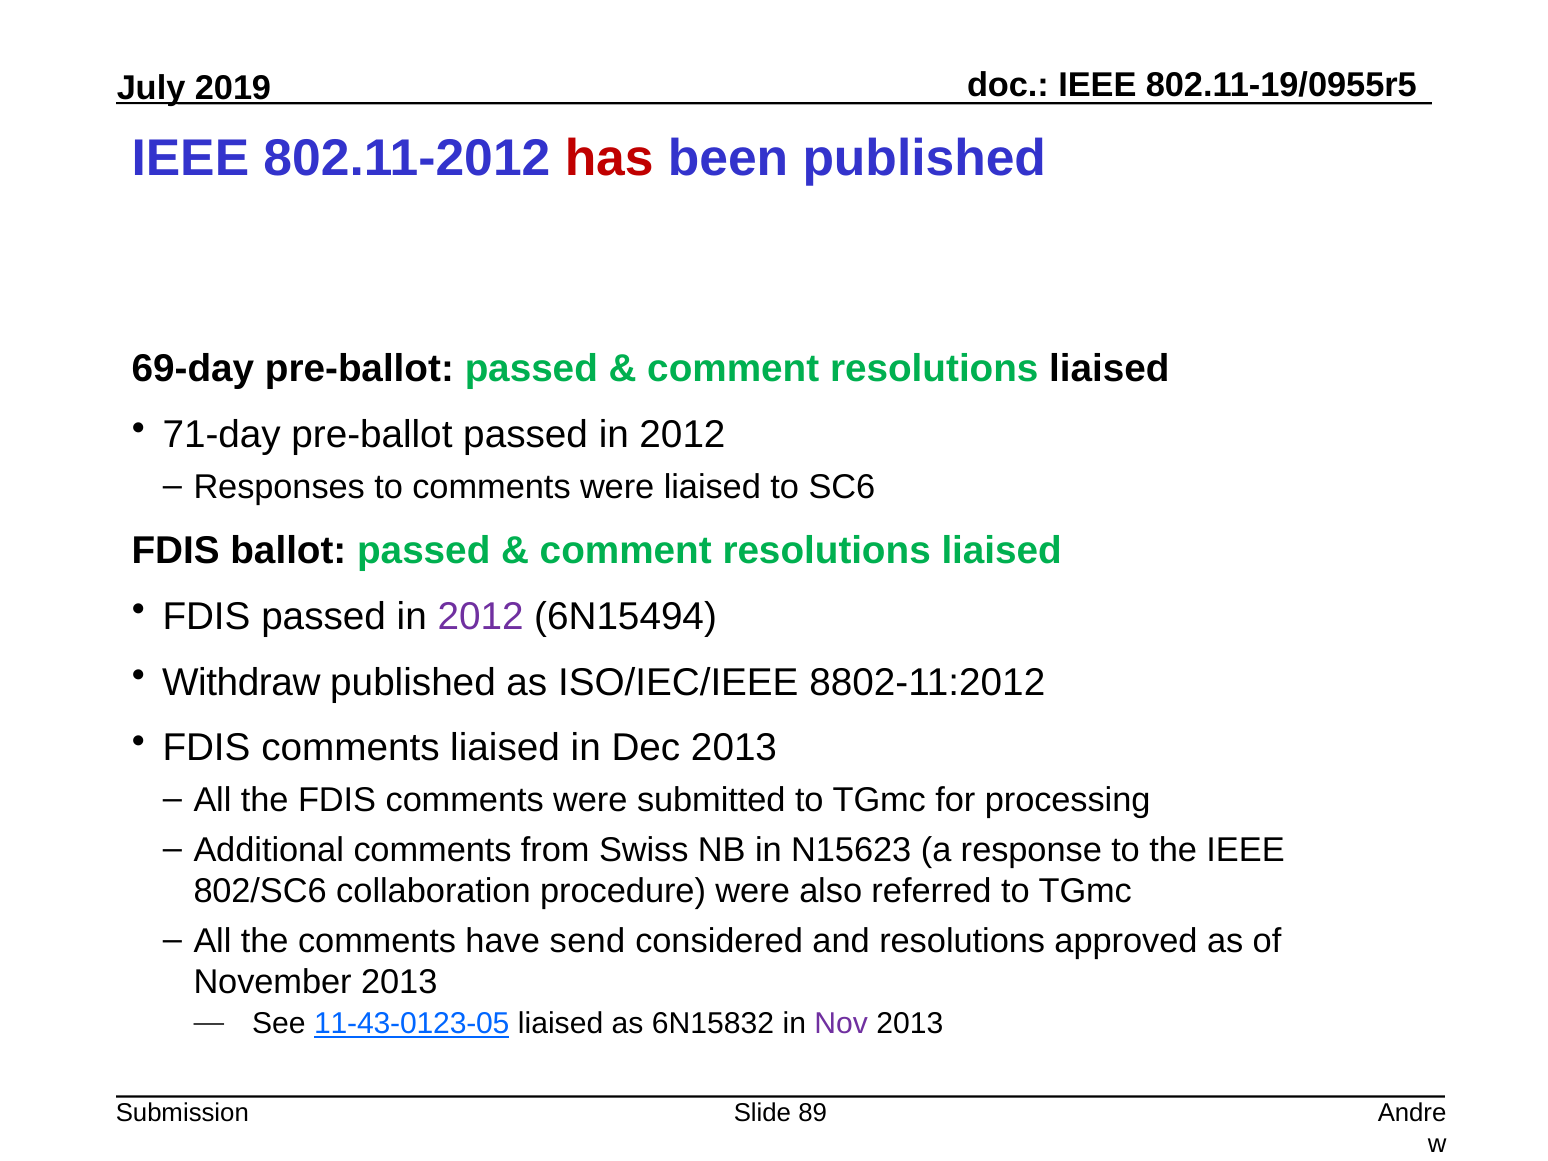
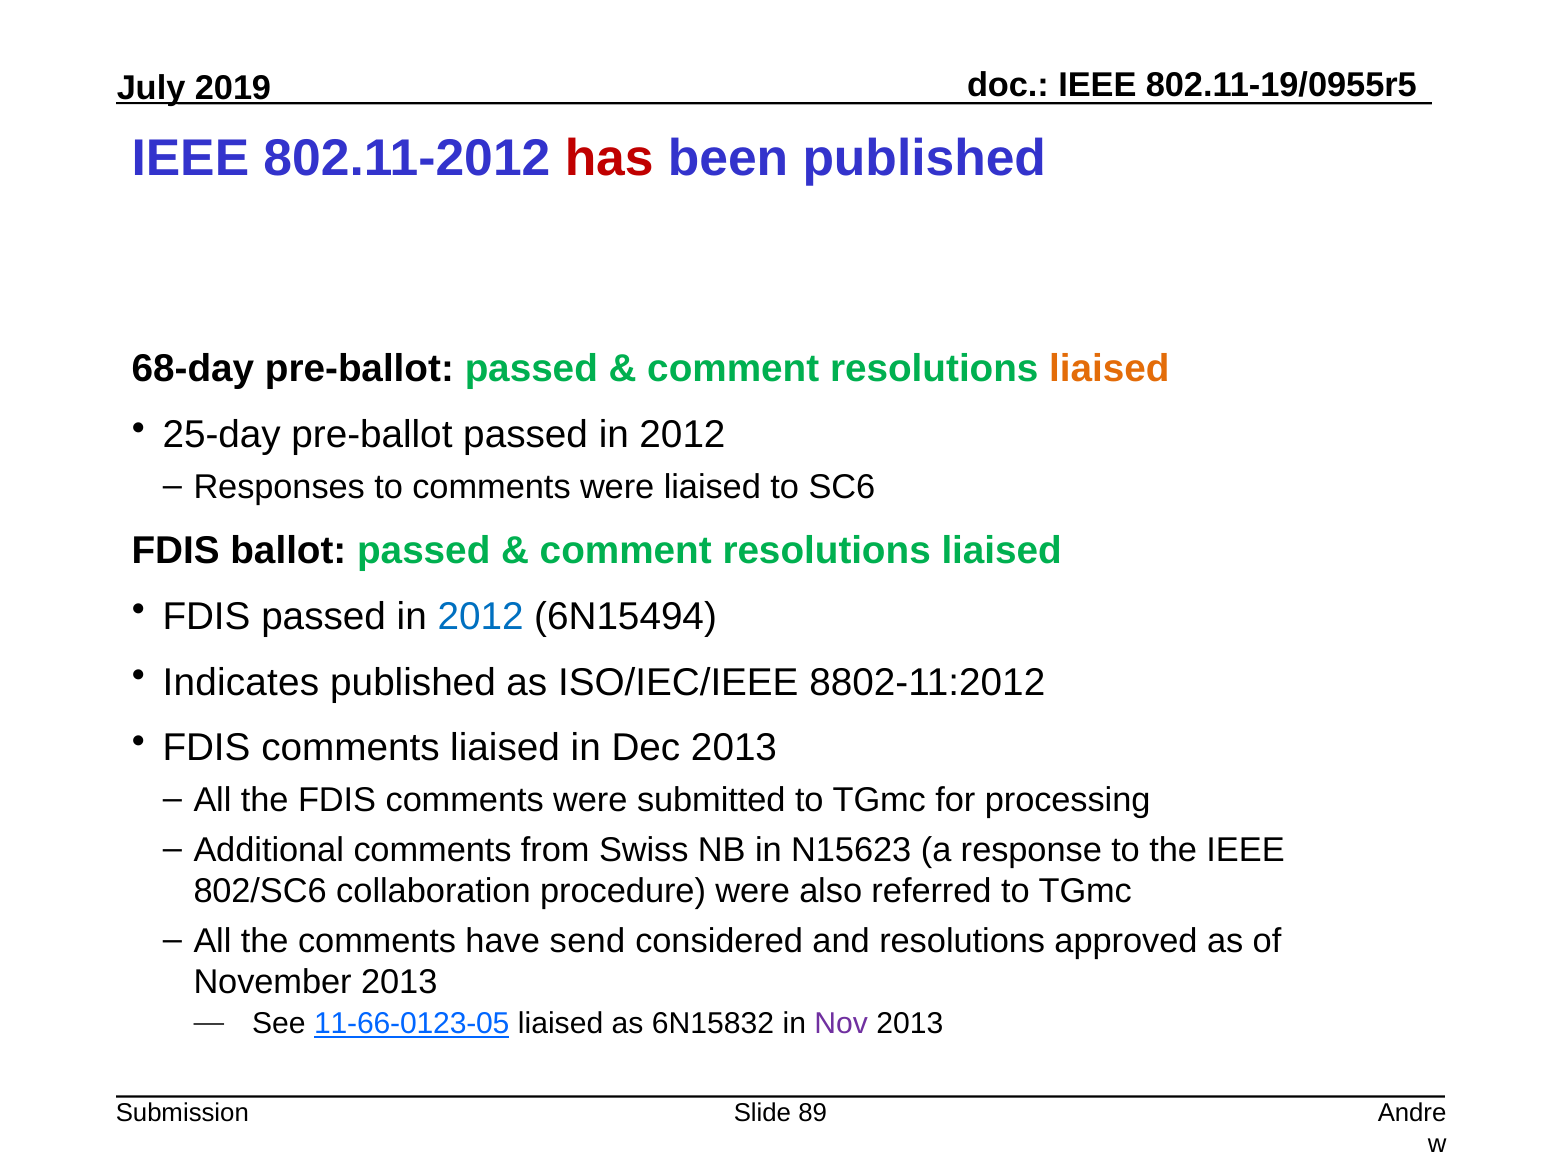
69-day: 69-day -> 68-day
liaised at (1109, 369) colour: black -> orange
71-day: 71-day -> 25-day
2012 at (481, 616) colour: purple -> blue
Withdraw: Withdraw -> Indicates
11-43-0123-05: 11-43-0123-05 -> 11-66-0123-05
